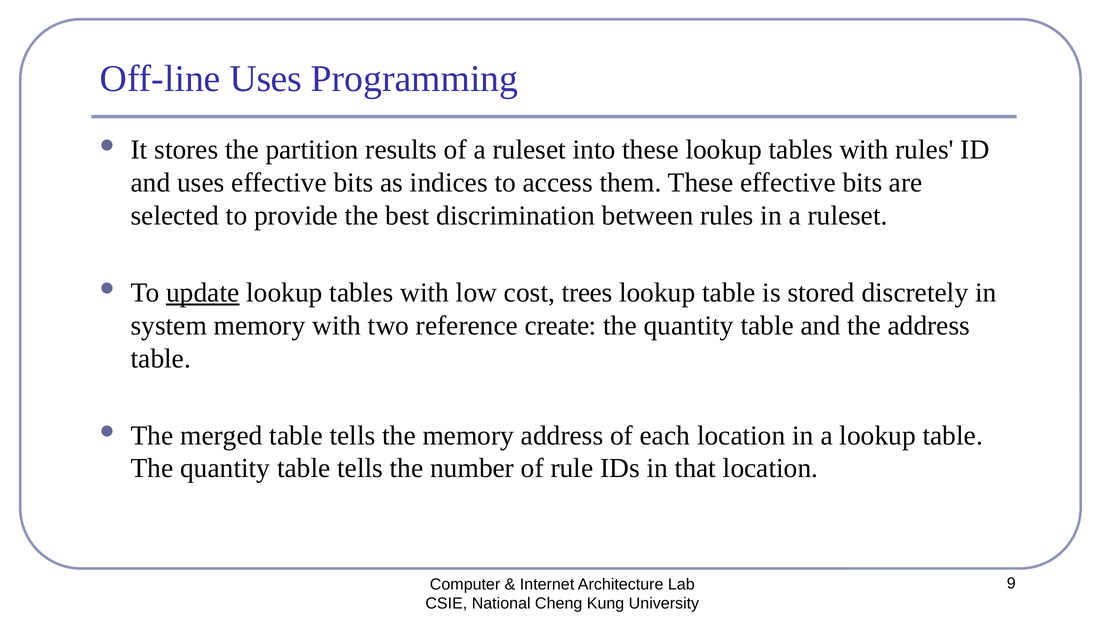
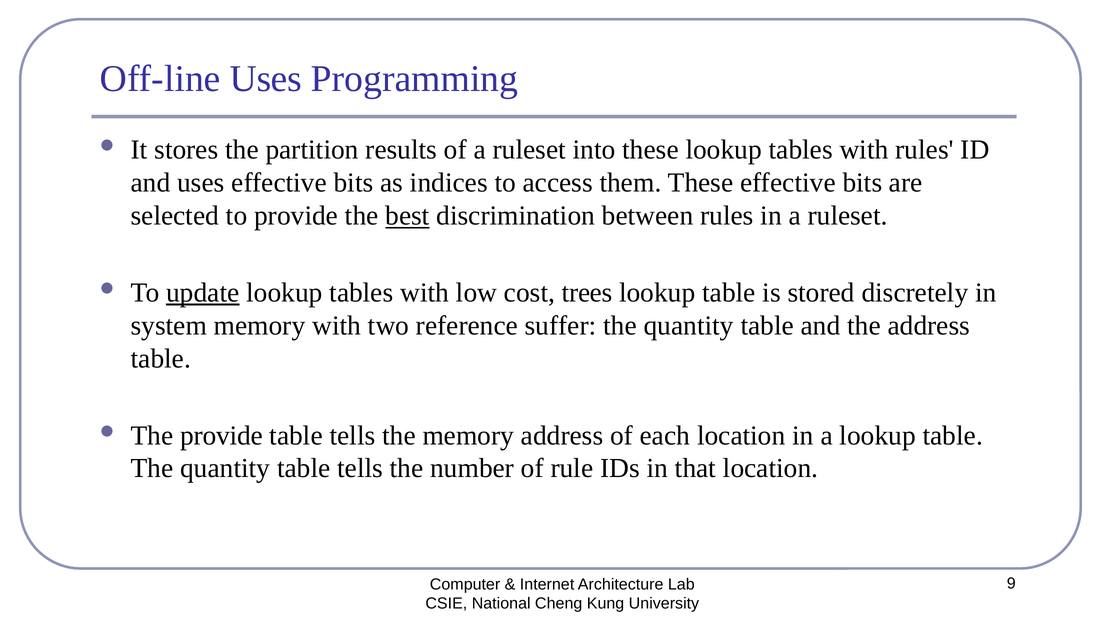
best underline: none -> present
create: create -> suffer
The merged: merged -> provide
